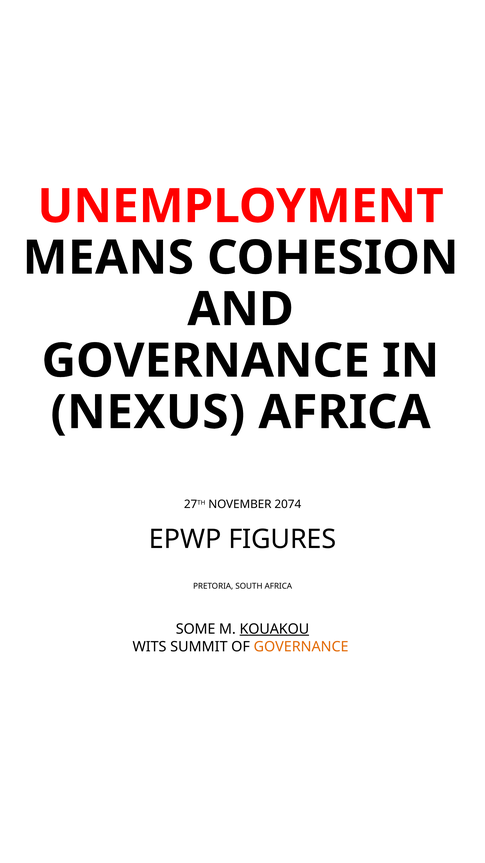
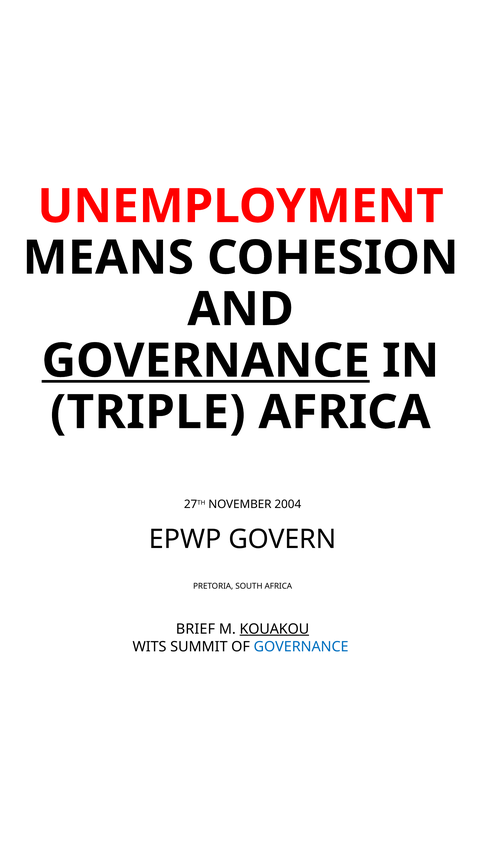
GOVERNANCE at (206, 361) underline: none -> present
NEXUS: NEXUS -> TRIPLE
2074: 2074 -> 2004
FIGURES: FIGURES -> GOVERN
SOME: SOME -> BRIEF
GOVERNANCE at (301, 646) colour: orange -> blue
